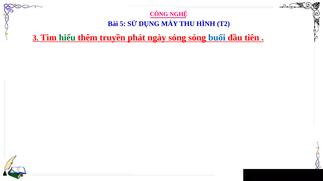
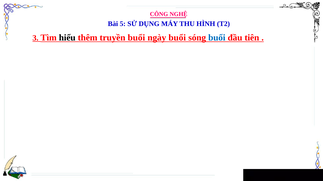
hiểu colour: green -> black
truyền phát: phát -> buổi
ngày sóng: sóng -> buổi
